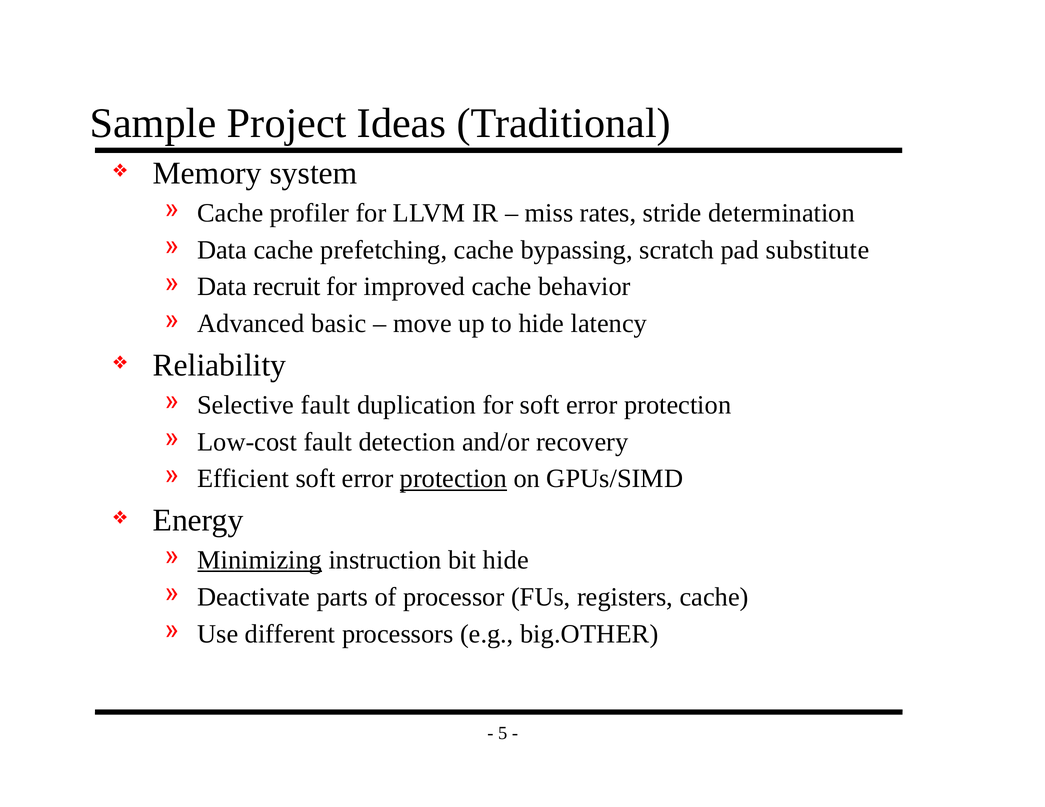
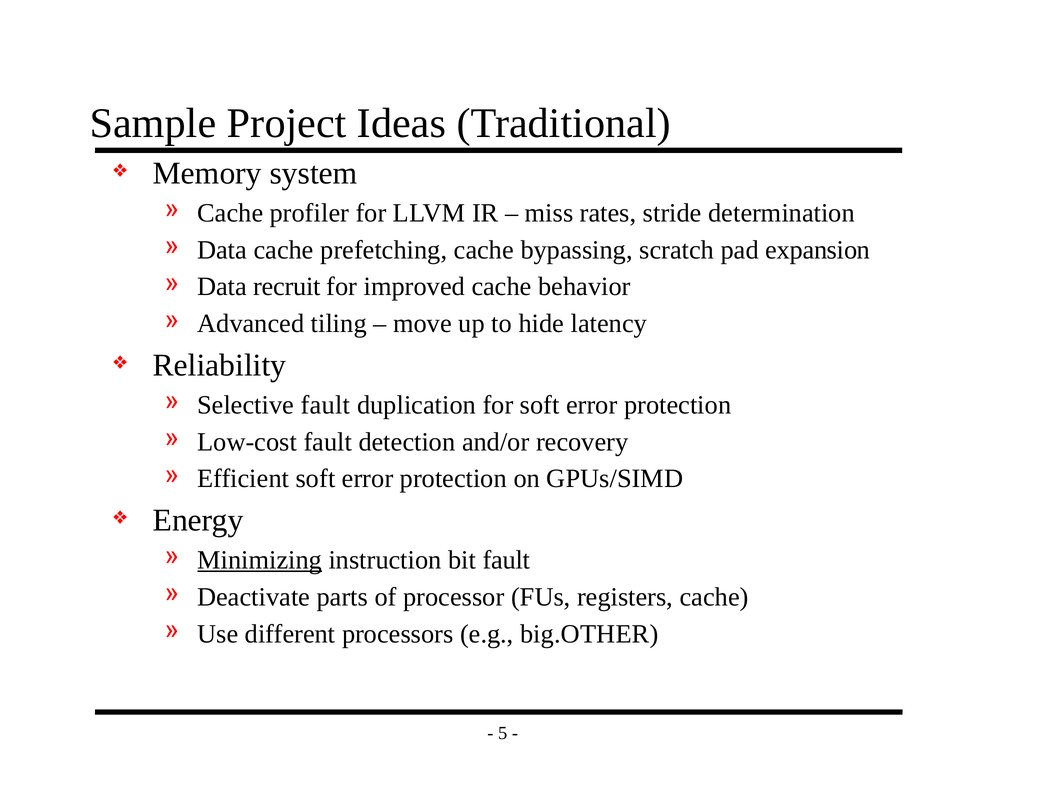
substitute: substitute -> expansion
basic: basic -> tiling
protection at (453, 479) underline: present -> none
bit hide: hide -> fault
